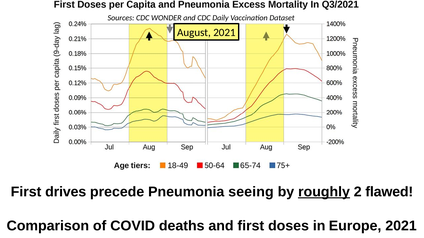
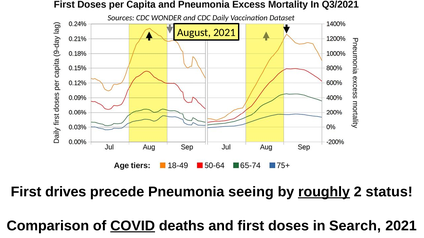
flawed: flawed -> status
COVID underline: none -> present
Europe: Europe -> Search
